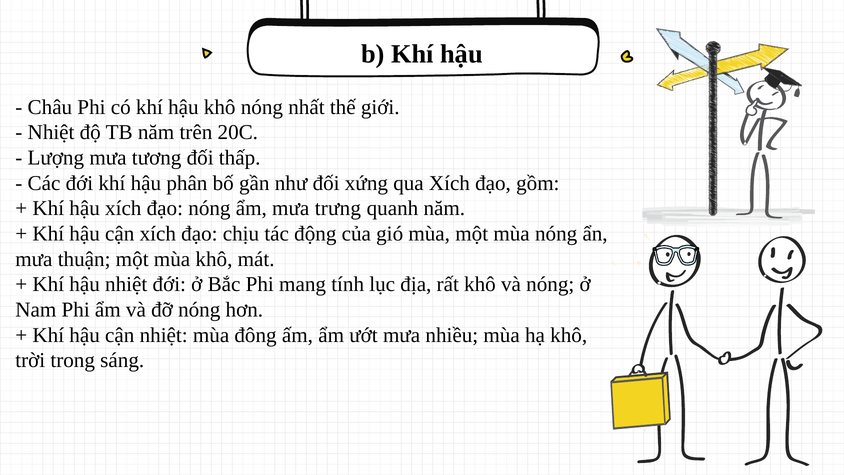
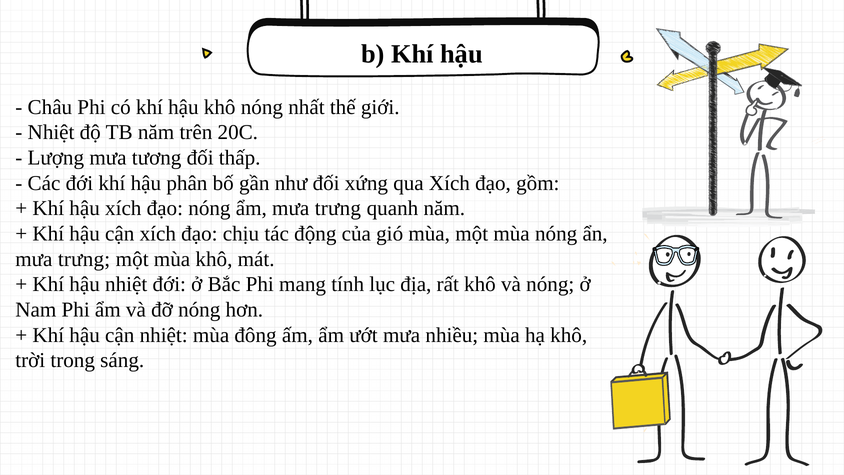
thuận at (84, 259): thuận -> trưng
